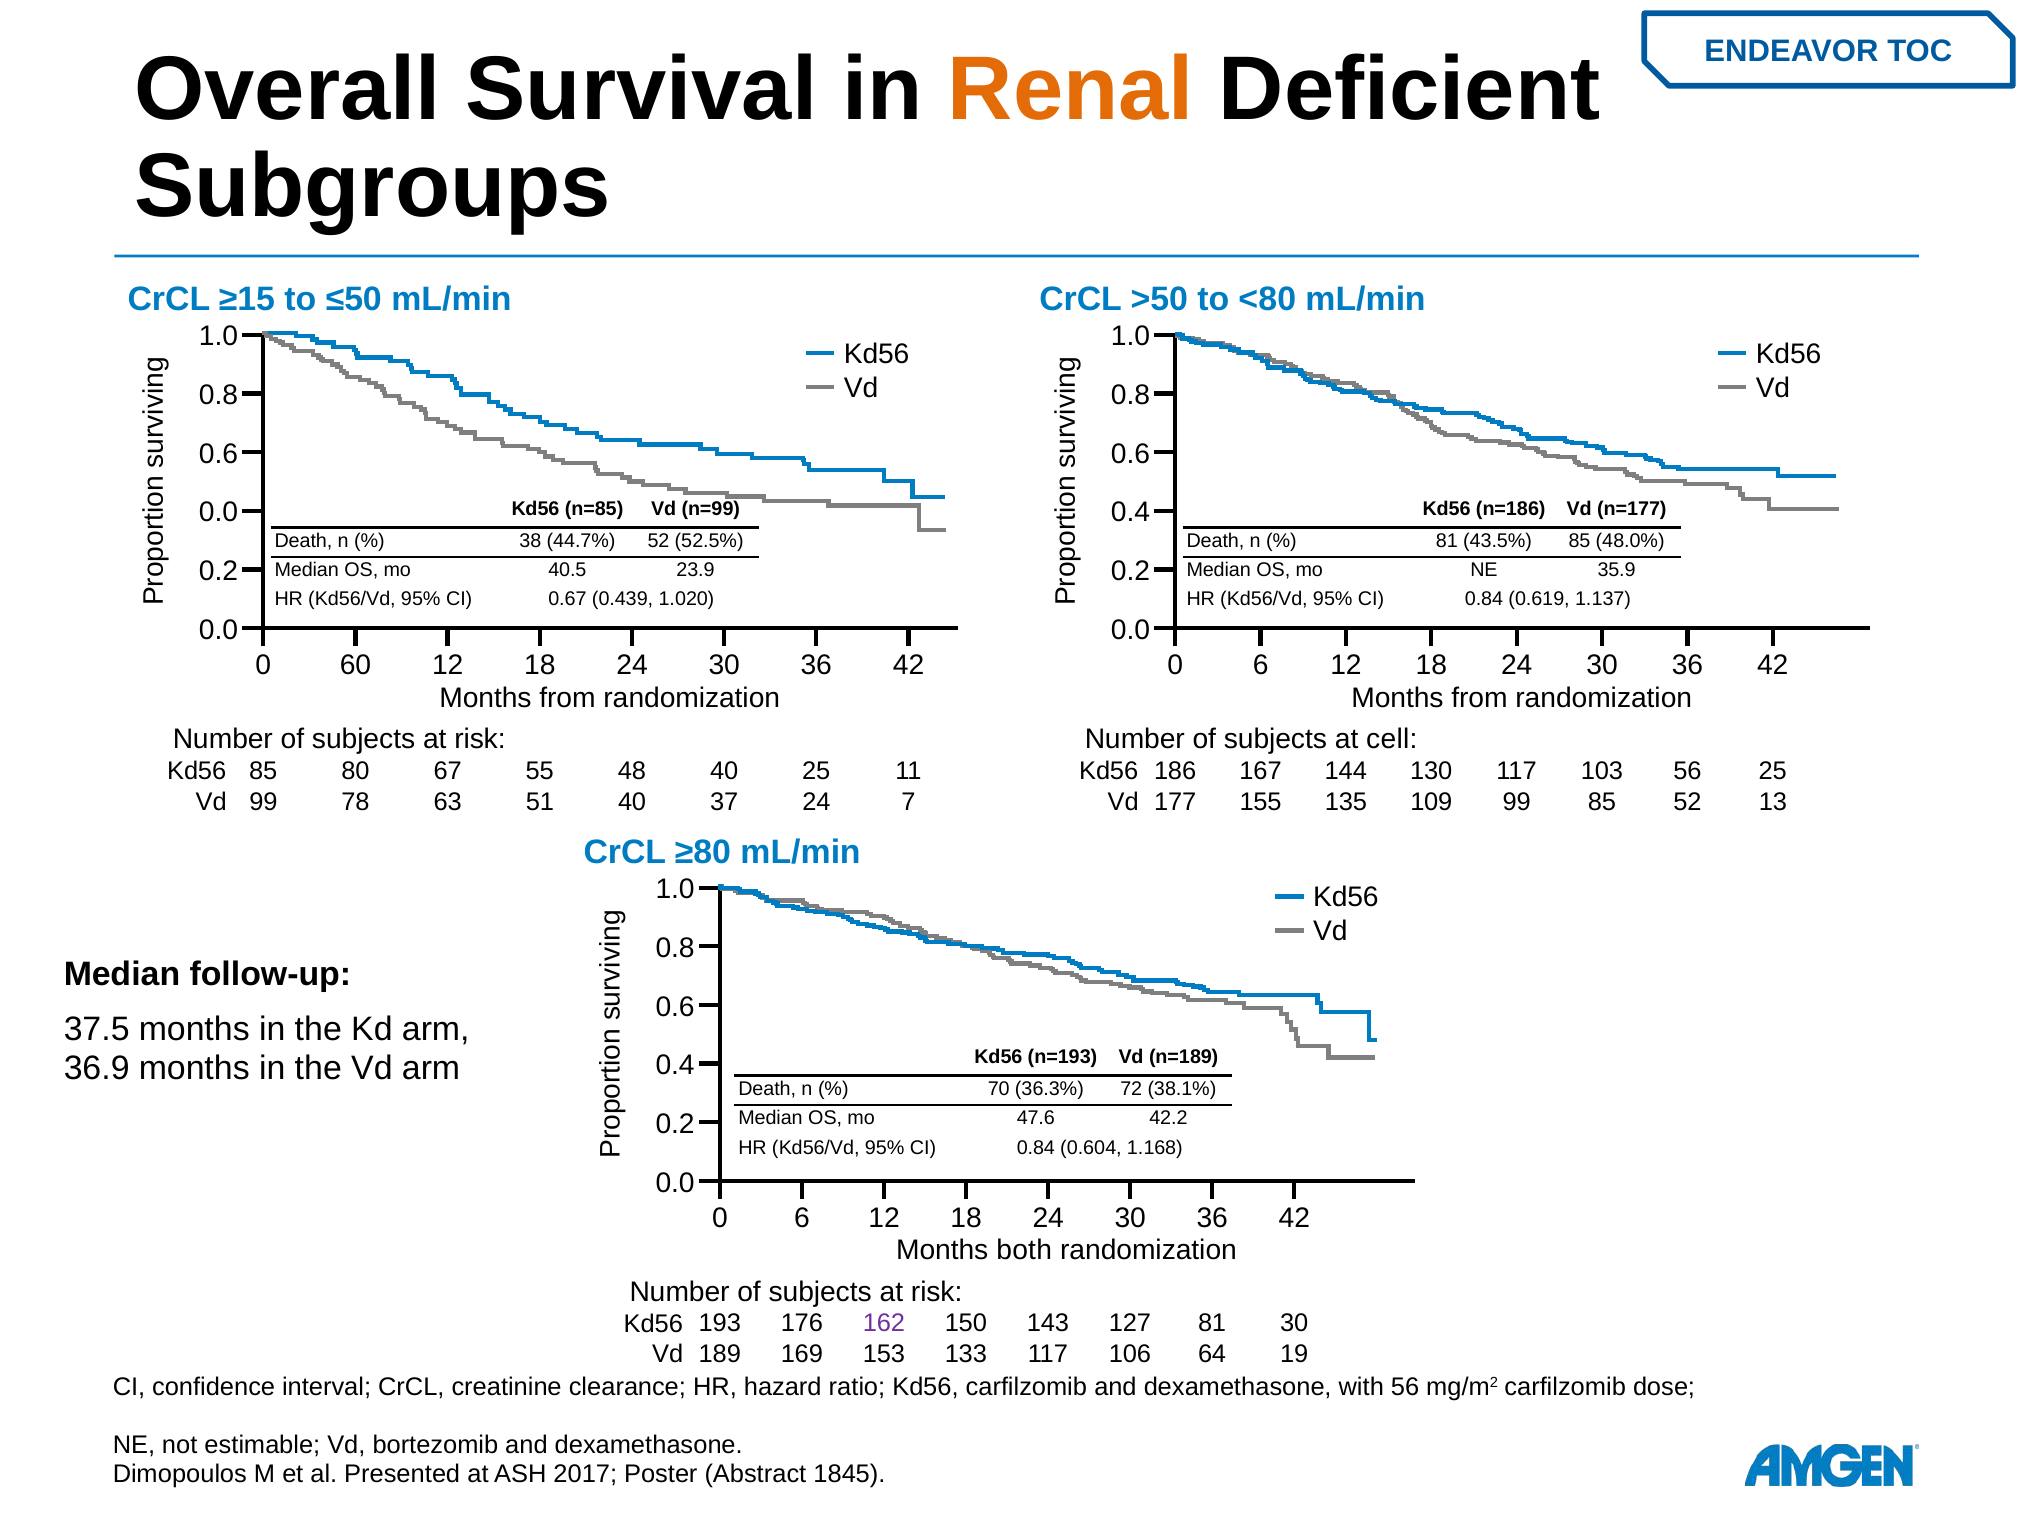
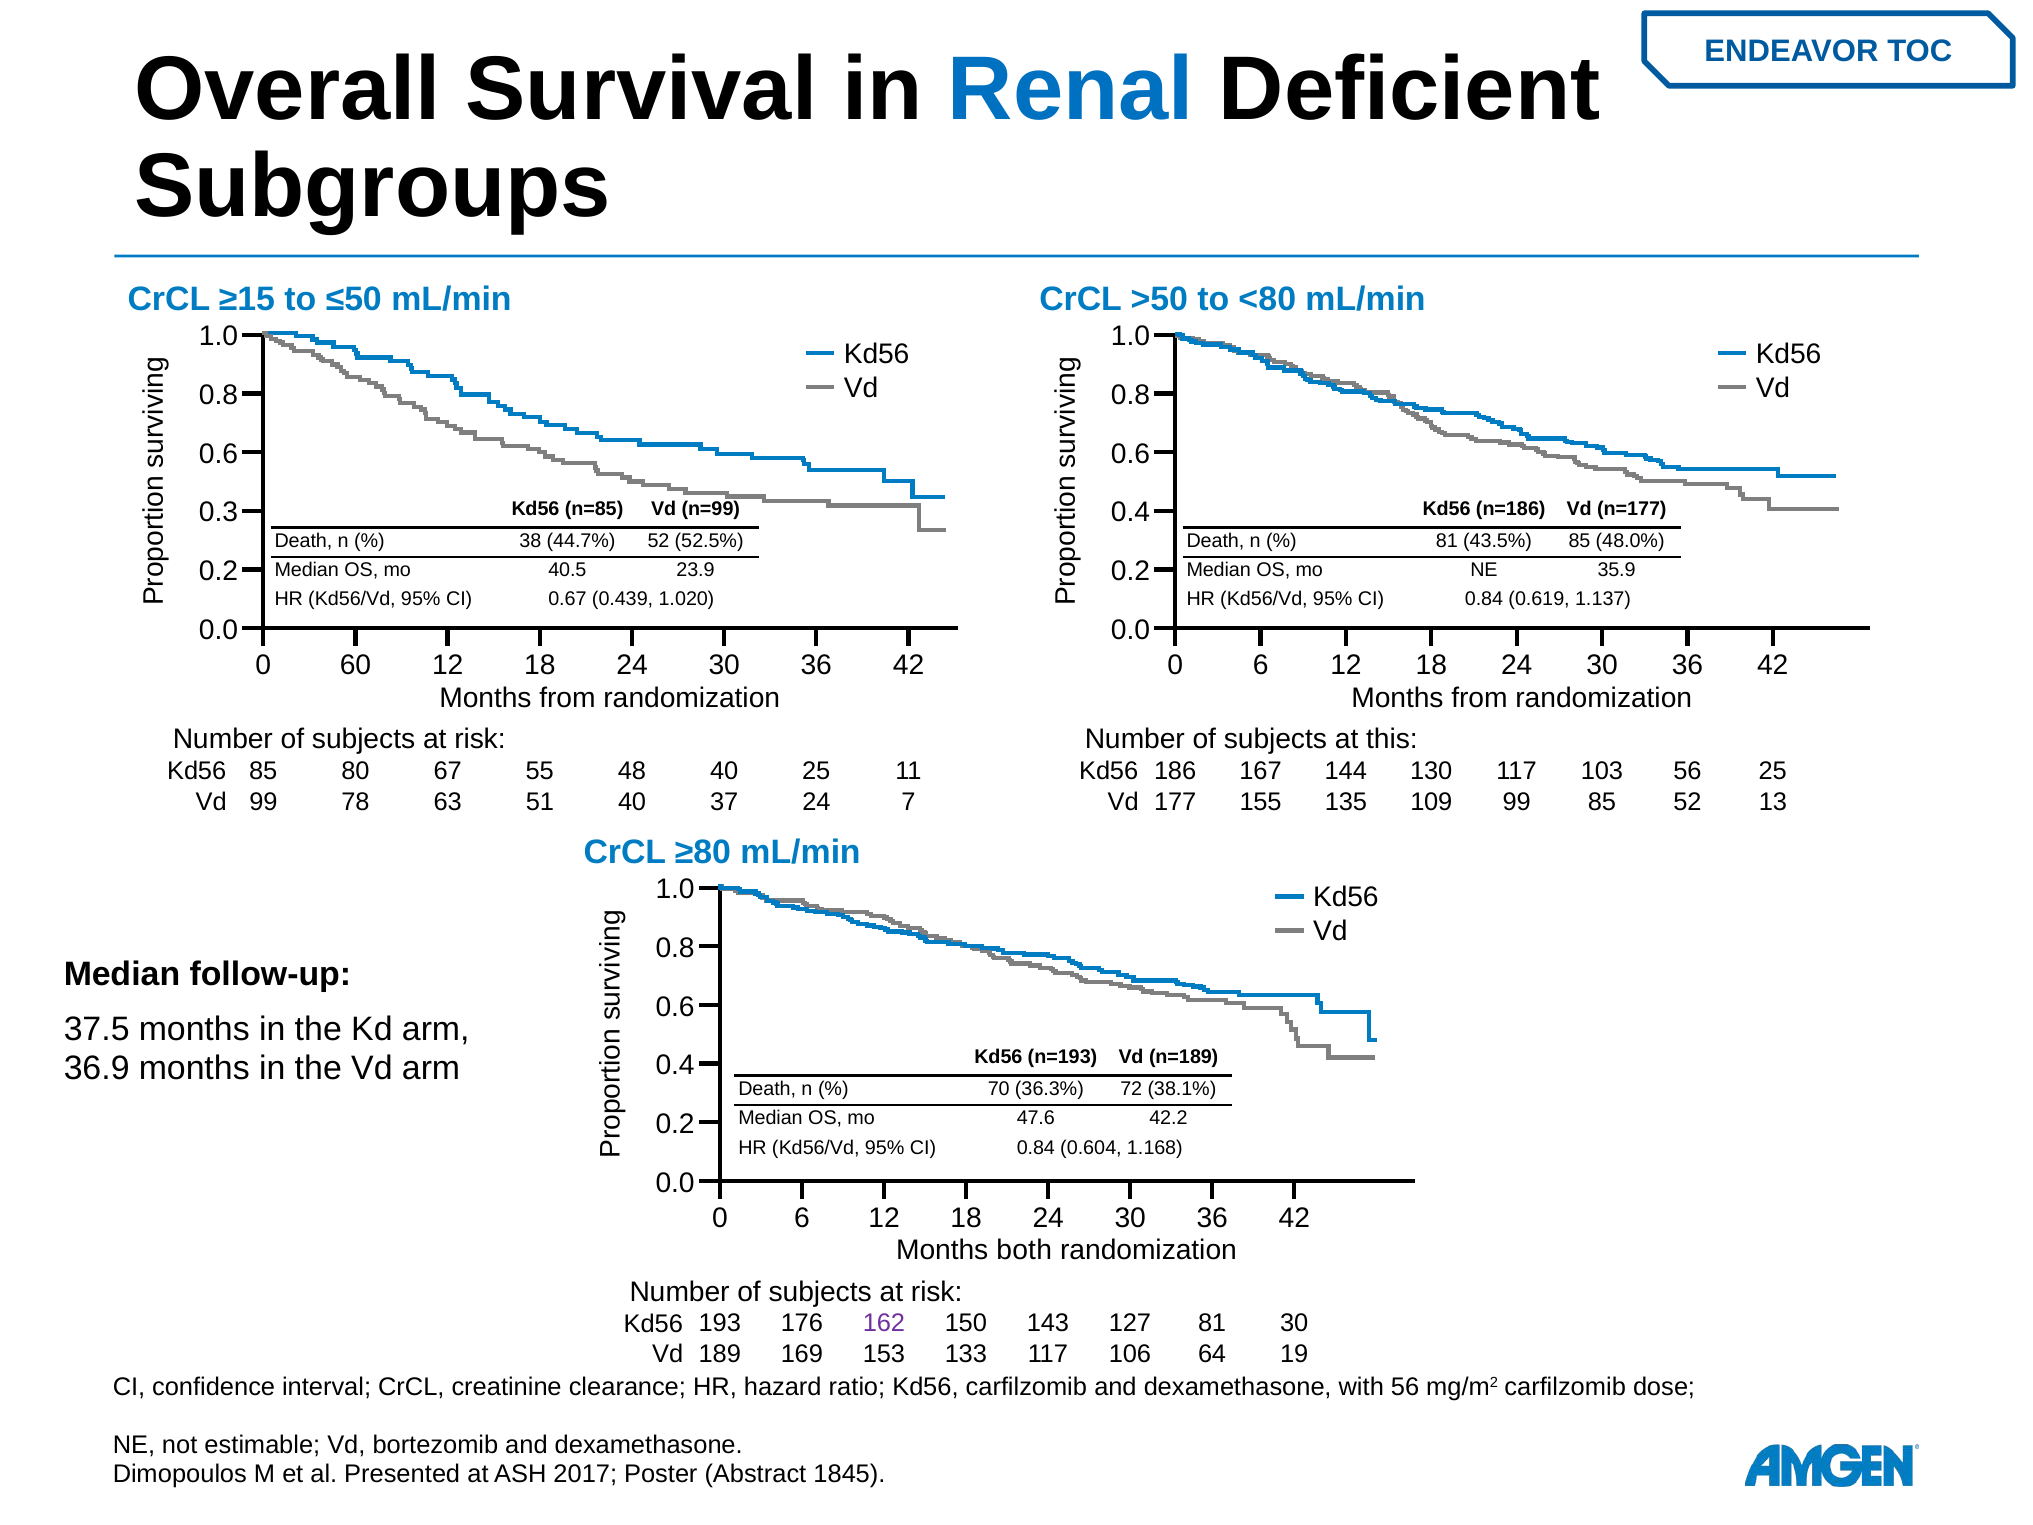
Renal colour: orange -> blue
0.0 at (219, 512): 0.0 -> 0.3
cell: cell -> this
